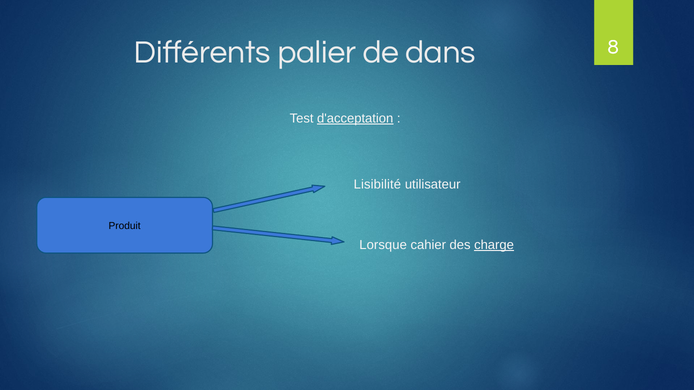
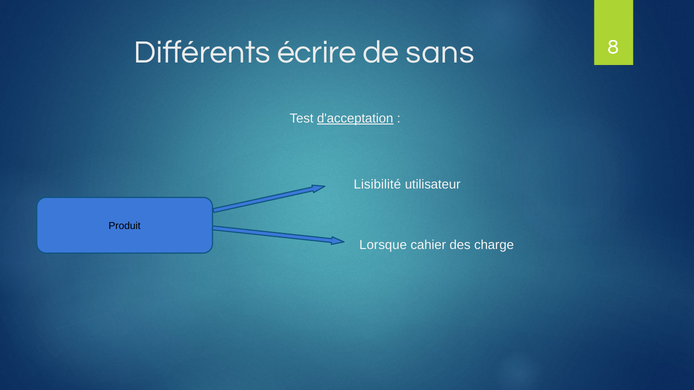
palier: palier -> écrire
dans: dans -> sans
charge underline: present -> none
